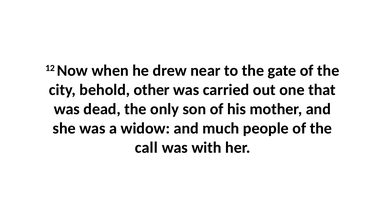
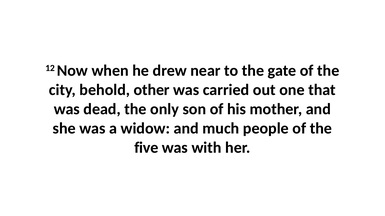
call: call -> five
